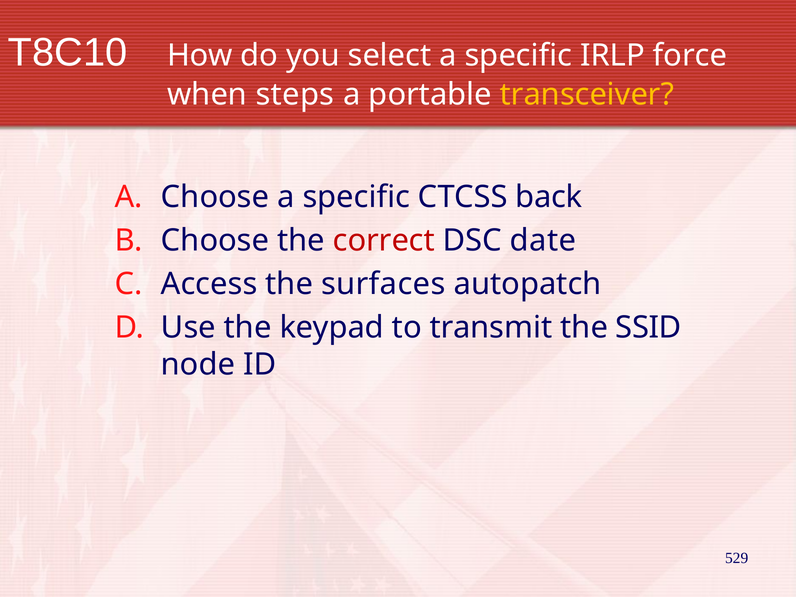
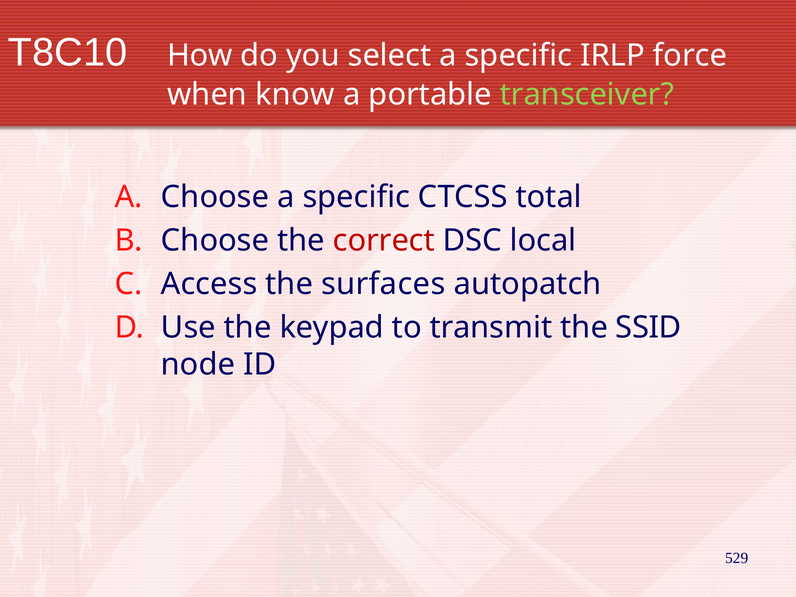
steps: steps -> know
transceiver colour: yellow -> light green
back: back -> total
date: date -> local
